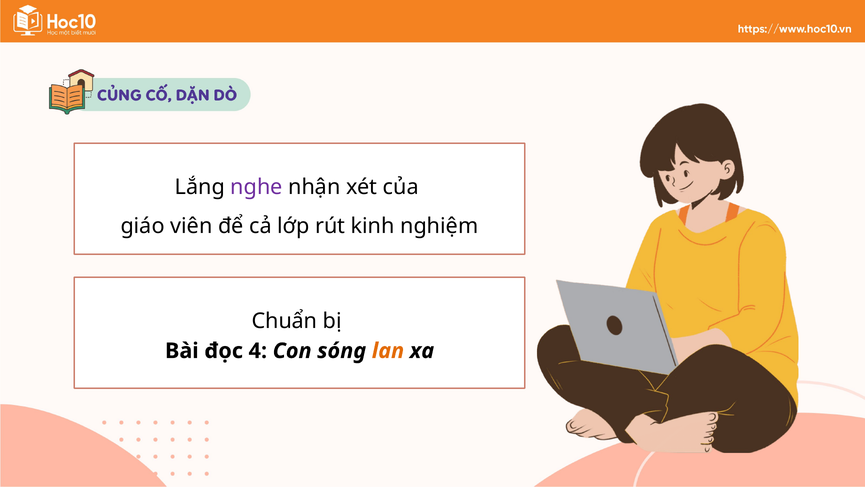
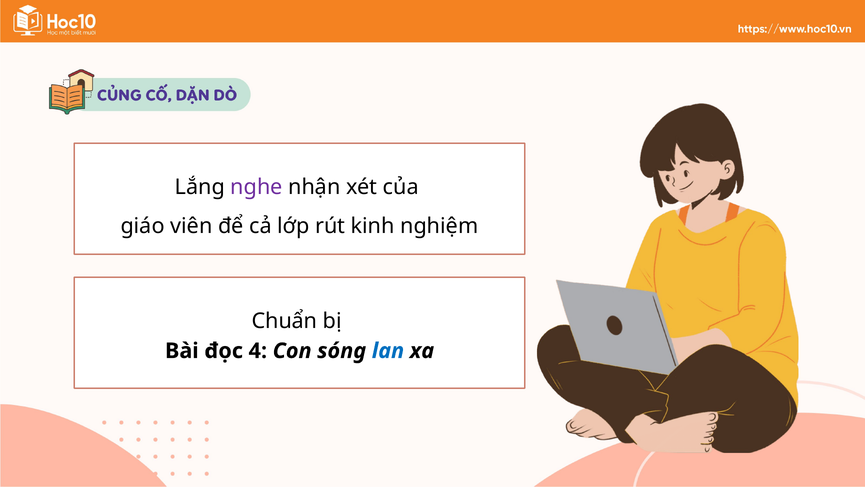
lan colour: orange -> blue
